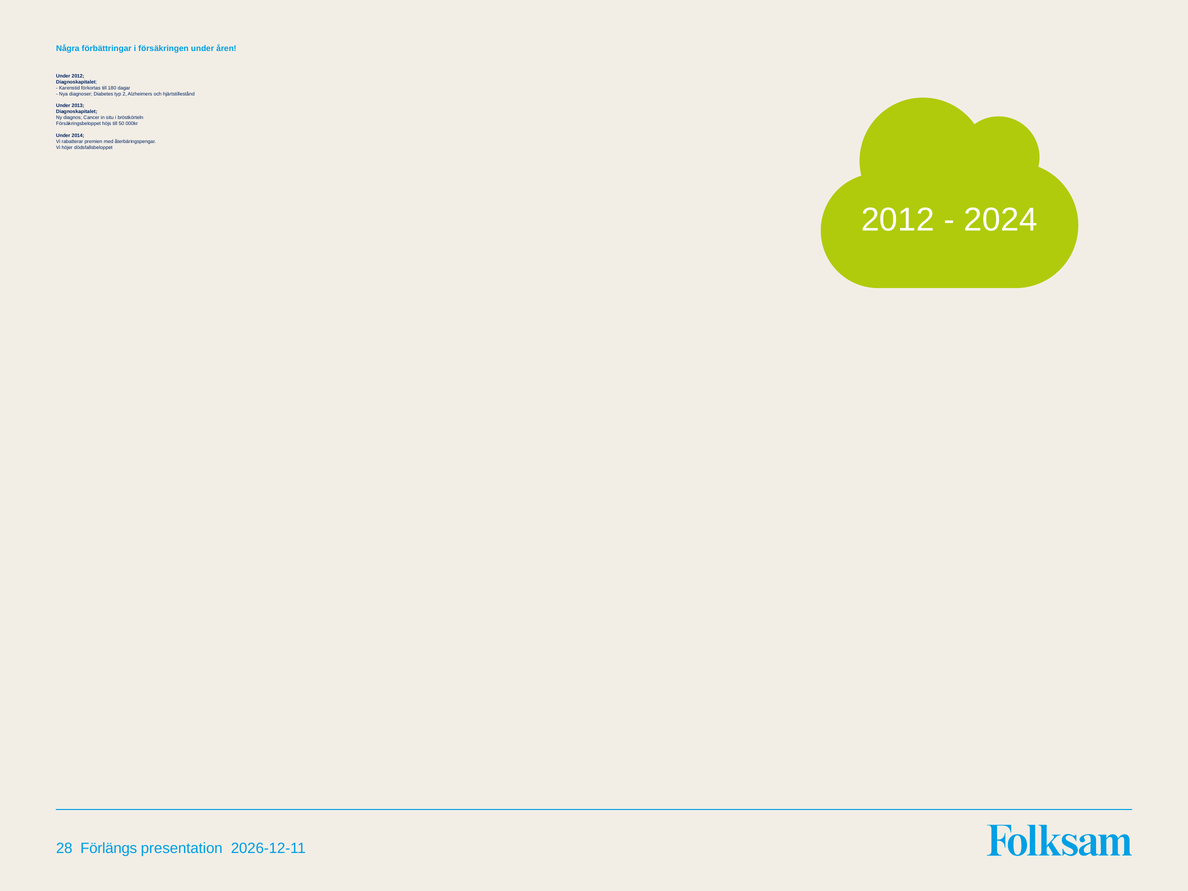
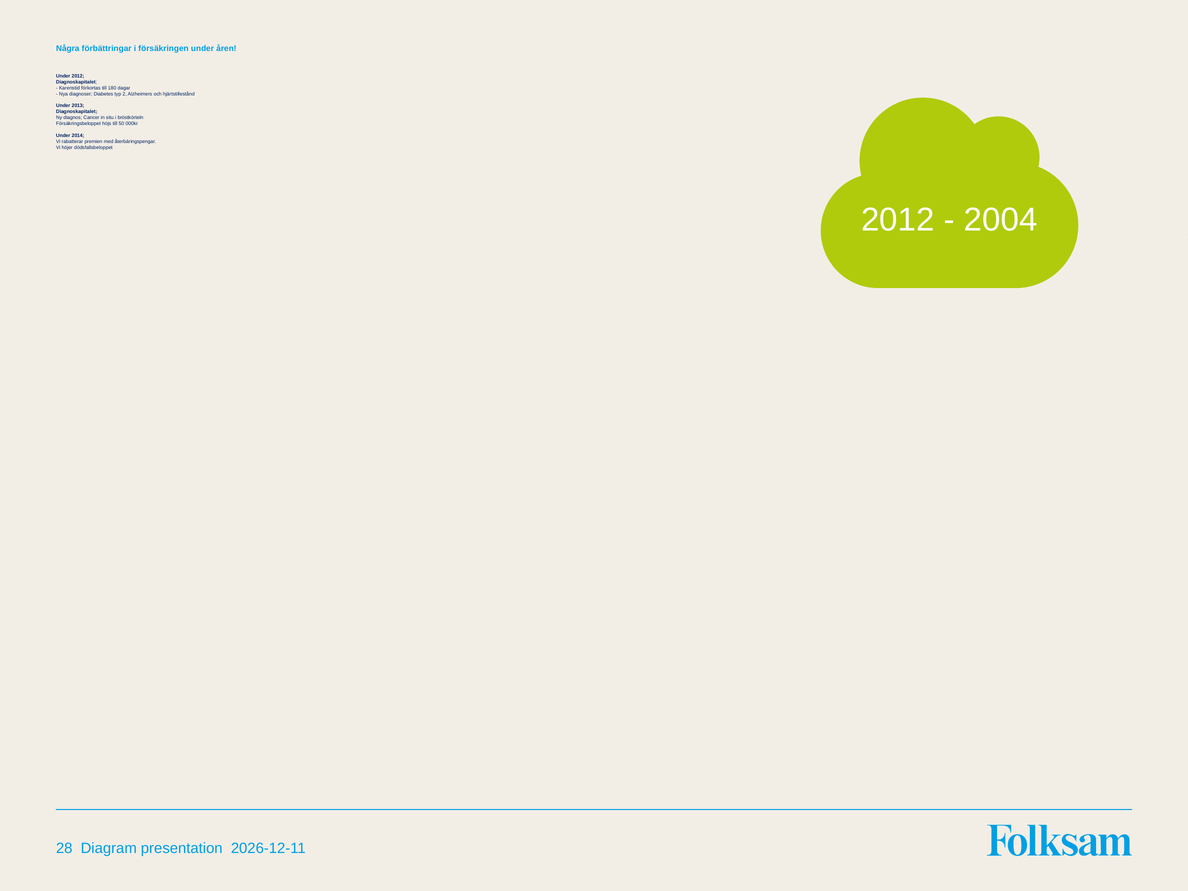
2024: 2024 -> 2004
Förlängs: Förlängs -> Diagram
